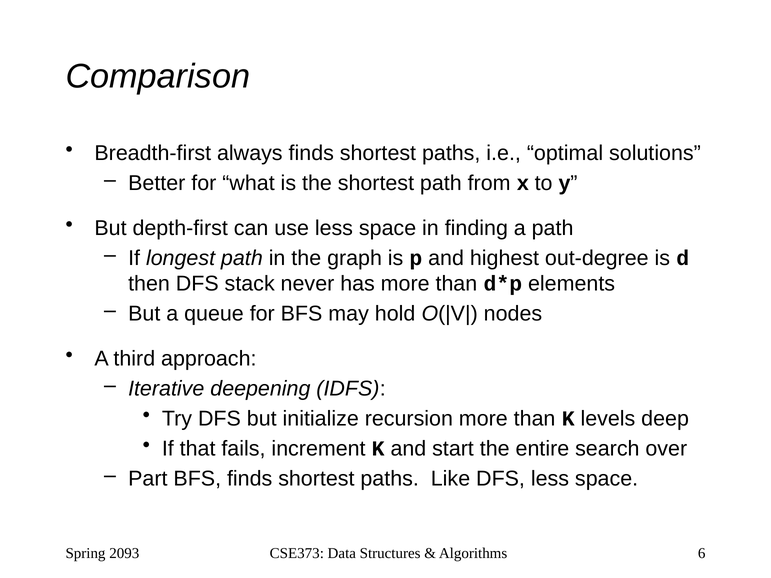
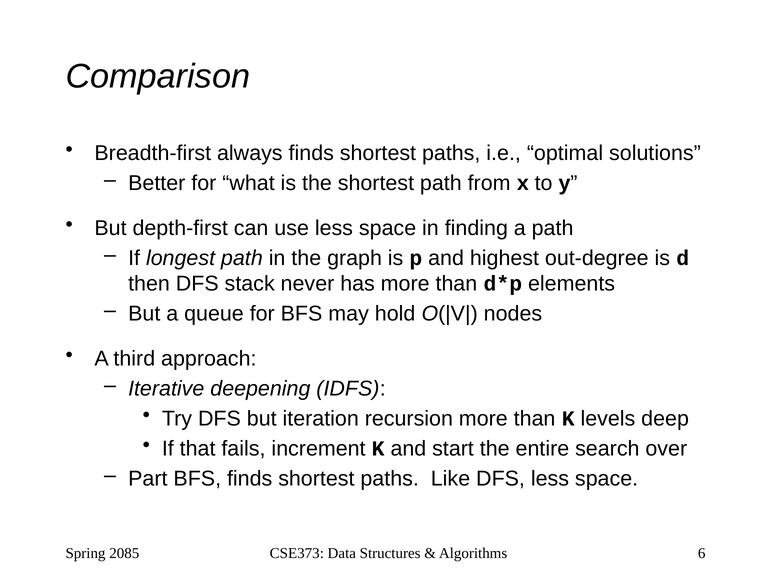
initialize: initialize -> iteration
2093: 2093 -> 2085
